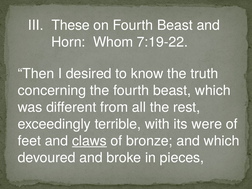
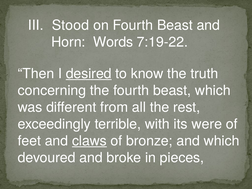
These: These -> Stood
Whom: Whom -> Words
desired underline: none -> present
